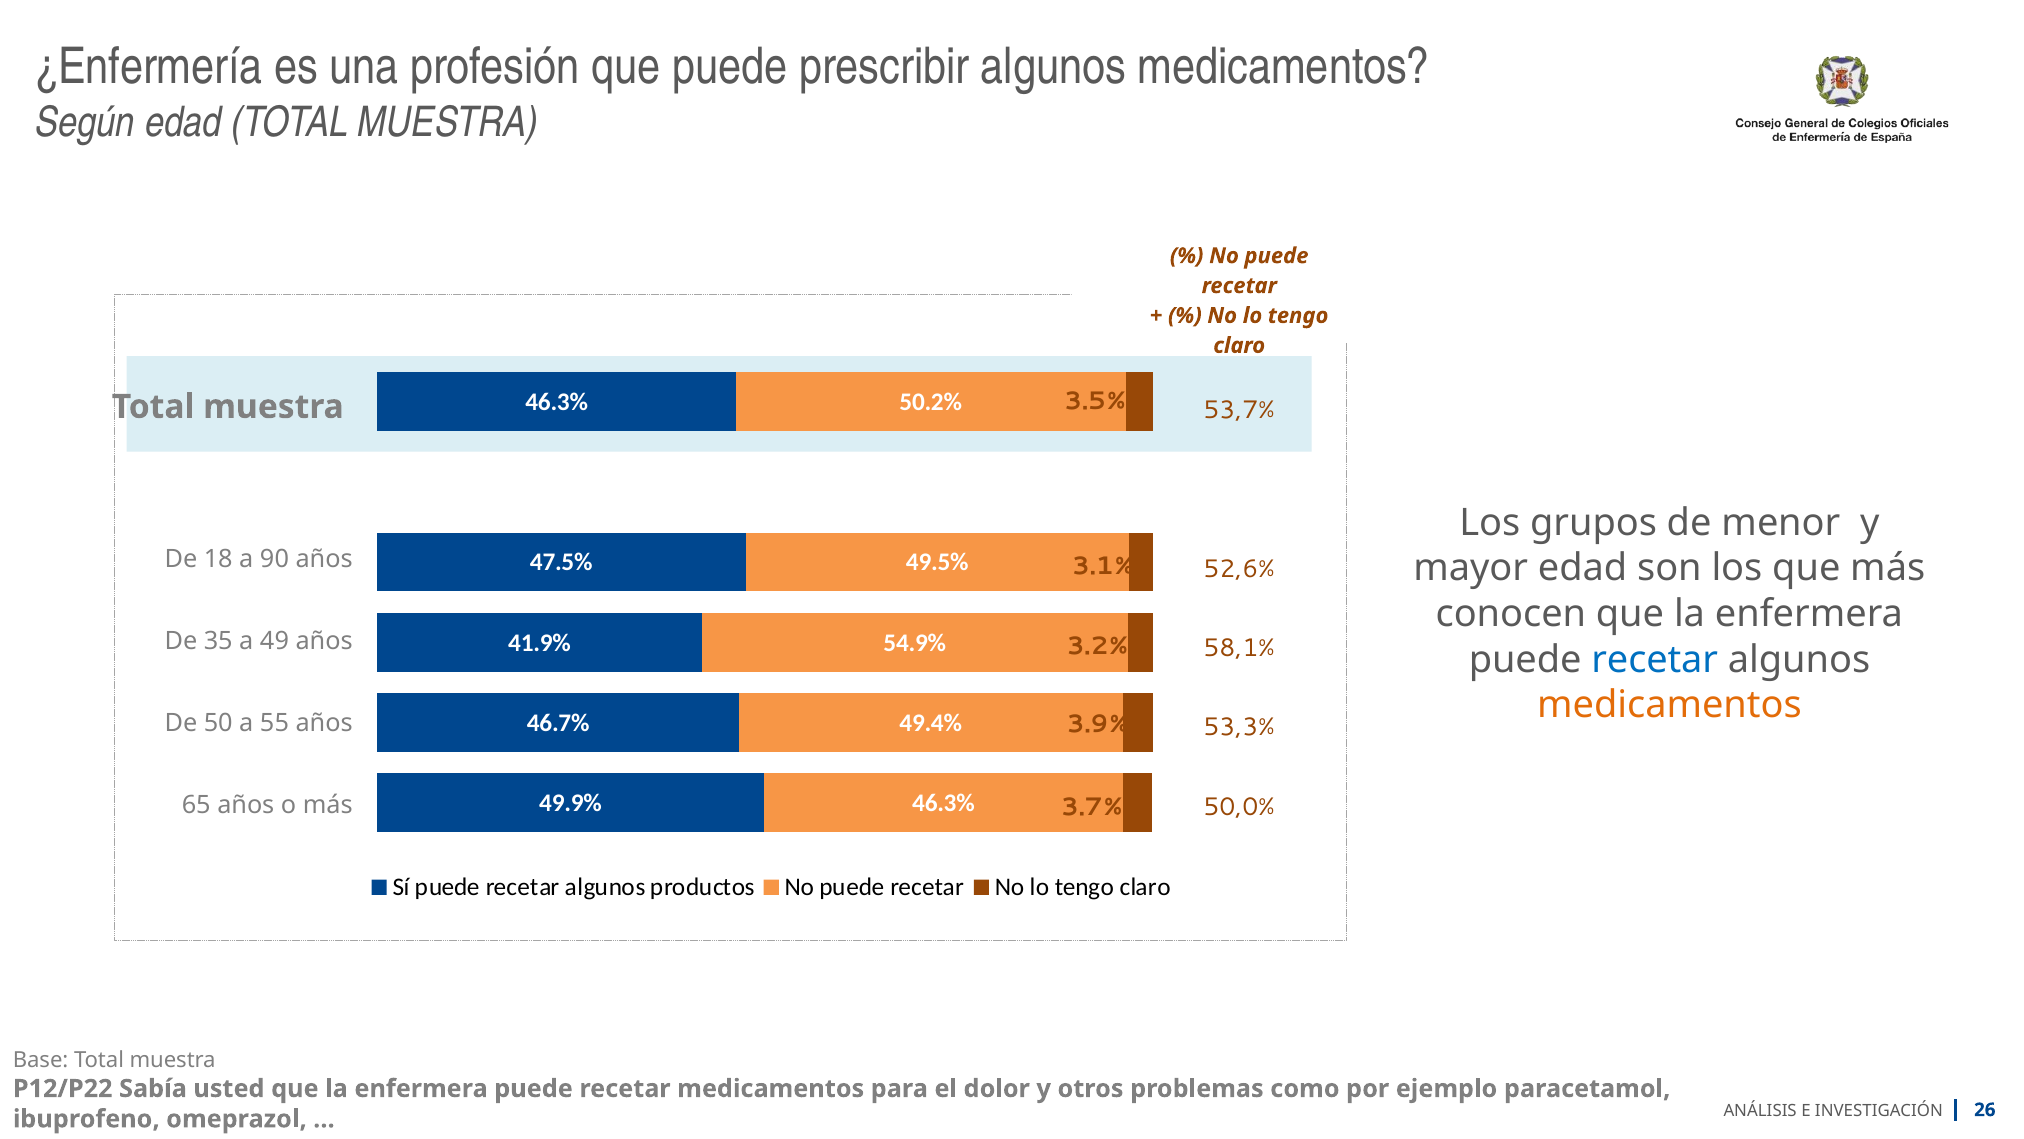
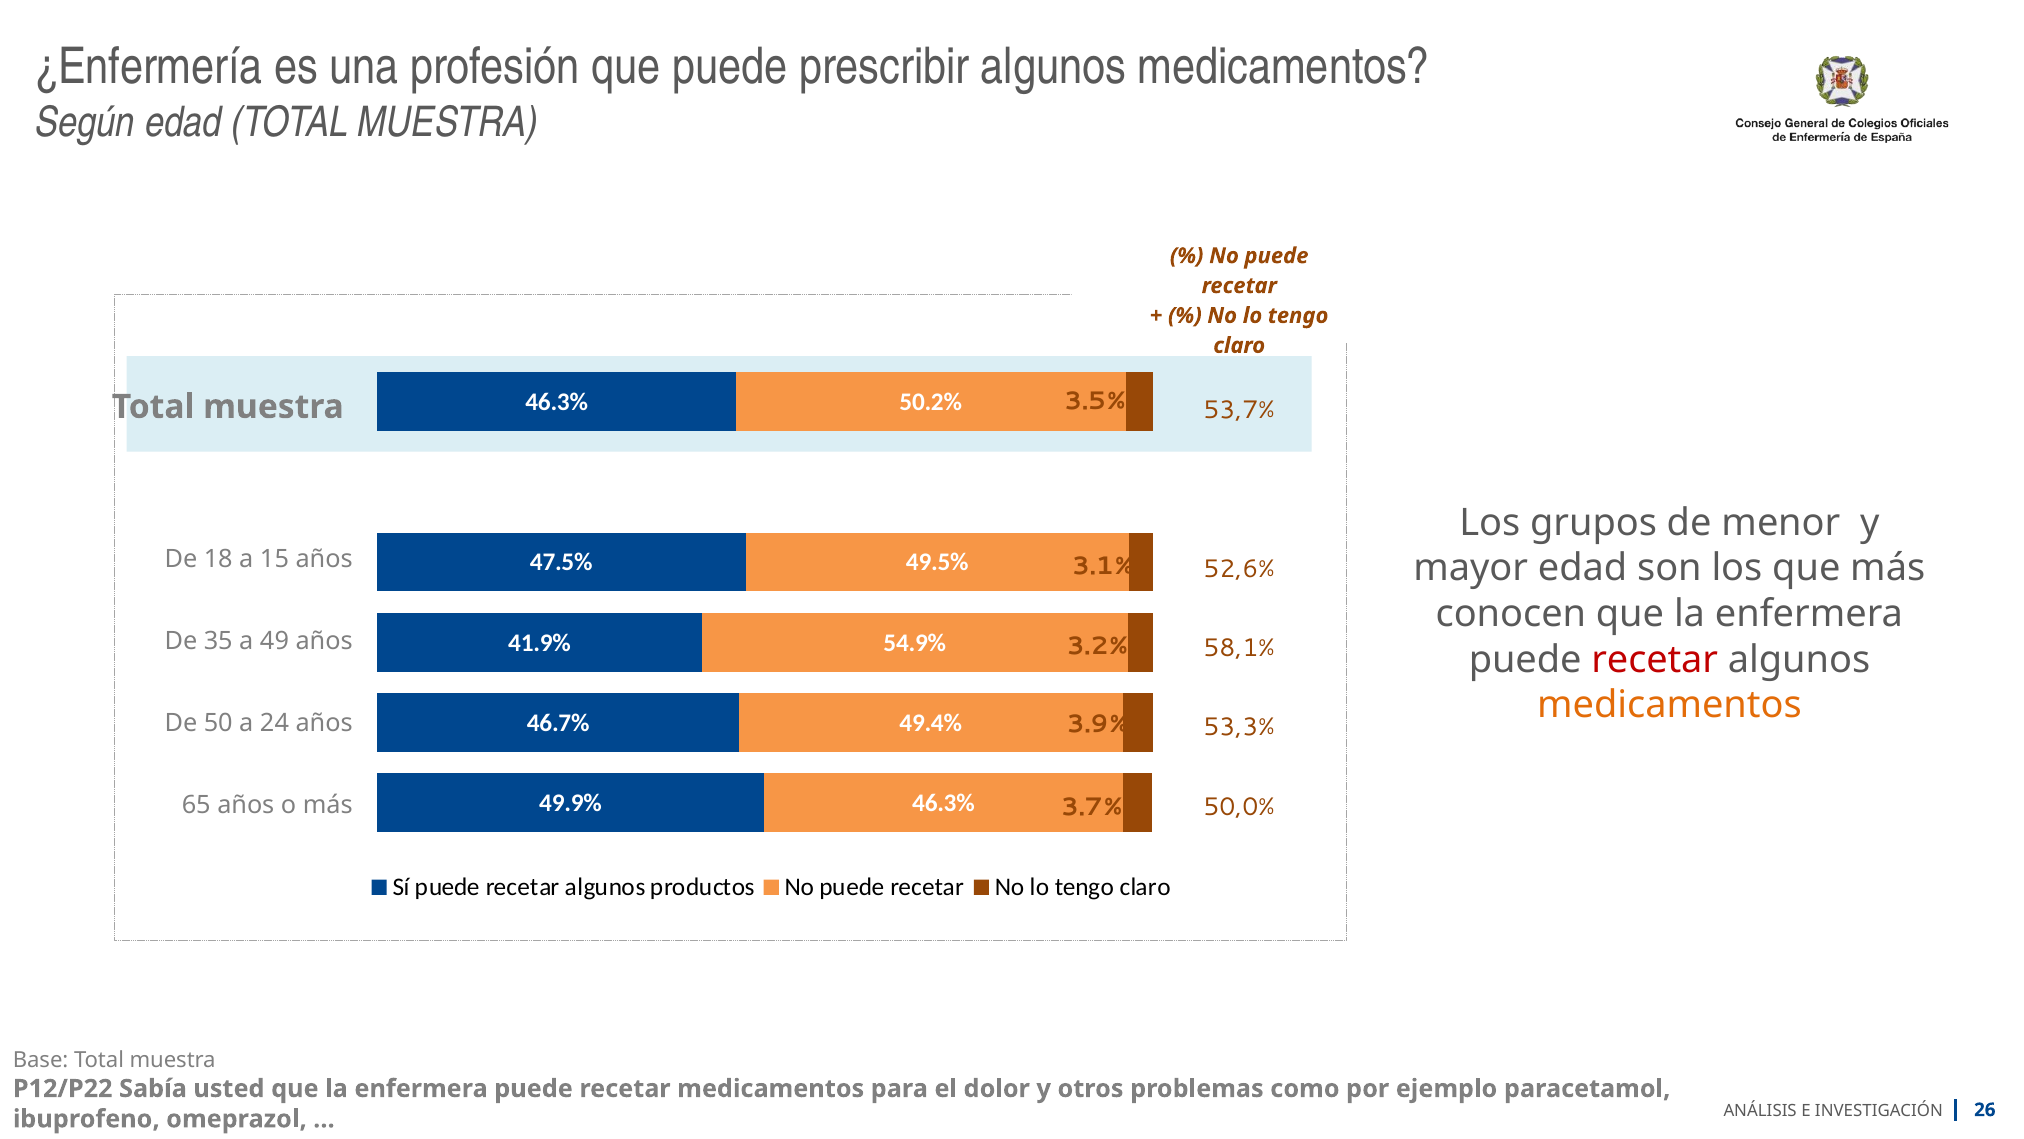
90: 90 -> 15
recetar at (1655, 659) colour: blue -> red
55: 55 -> 24
